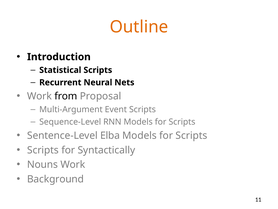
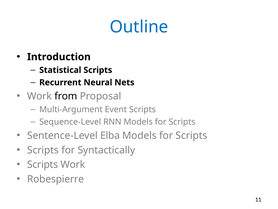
Outline colour: orange -> blue
Nouns at (43, 164): Nouns -> Scripts
Background: Background -> Robespierre
